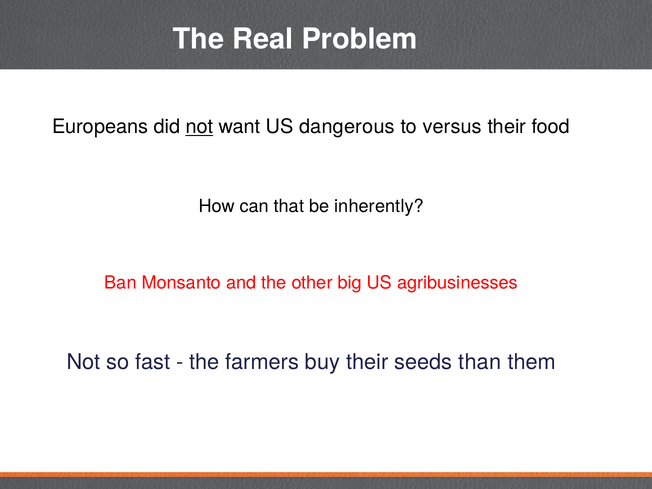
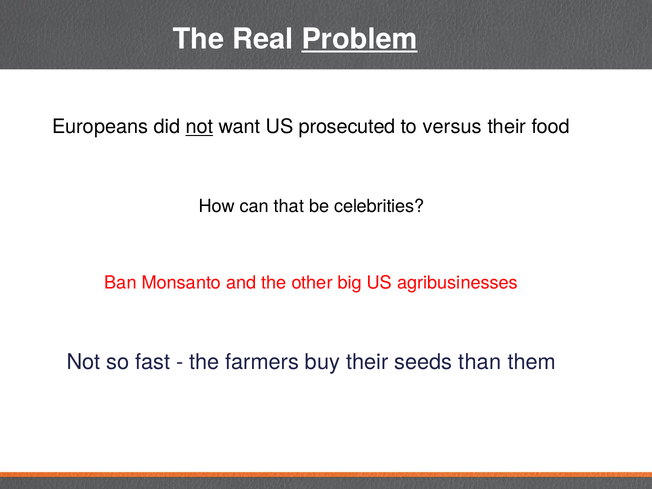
Problem underline: none -> present
dangerous: dangerous -> prosecuted
inherently: inherently -> celebrities
